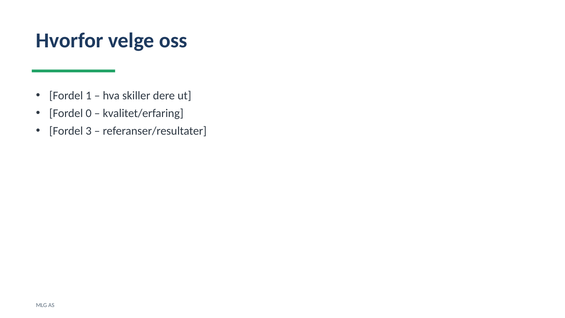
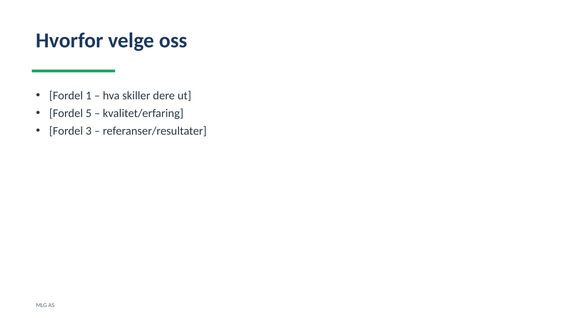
0: 0 -> 5
